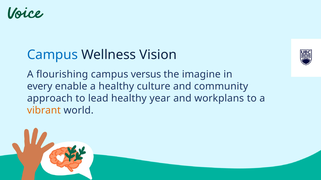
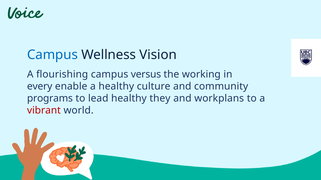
imagine: imagine -> working
approach: approach -> programs
year: year -> they
vibrant colour: orange -> red
